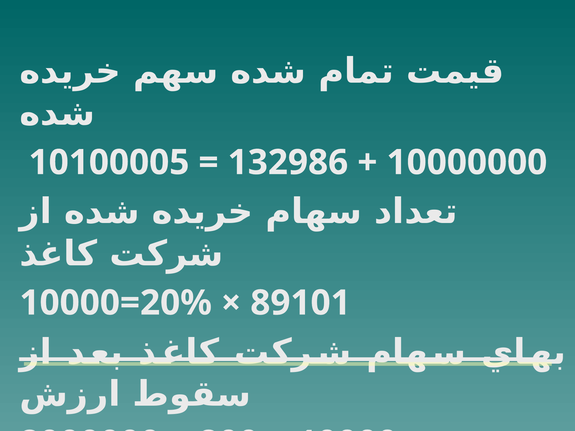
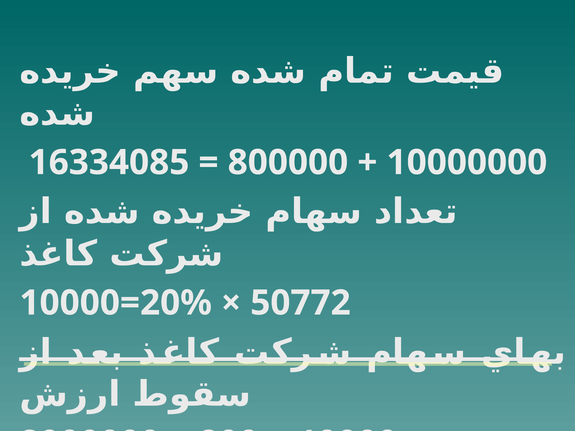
10100005: 10100005 -> 16334085
132986: 132986 -> 800000
89101: 89101 -> 50772
